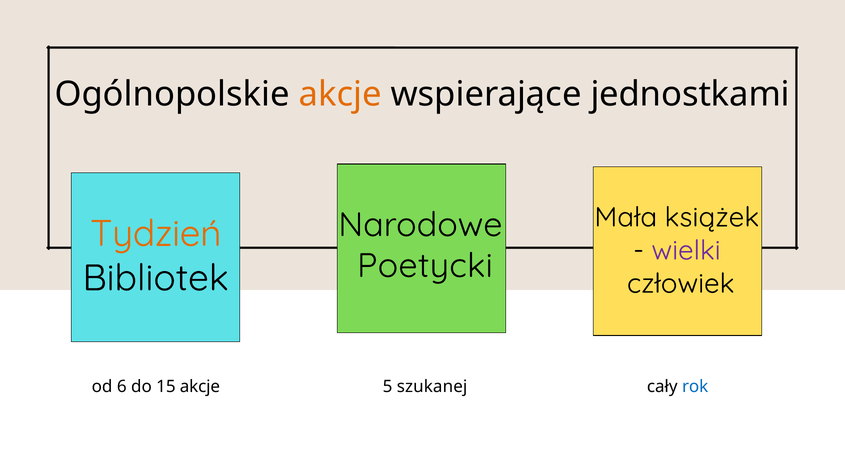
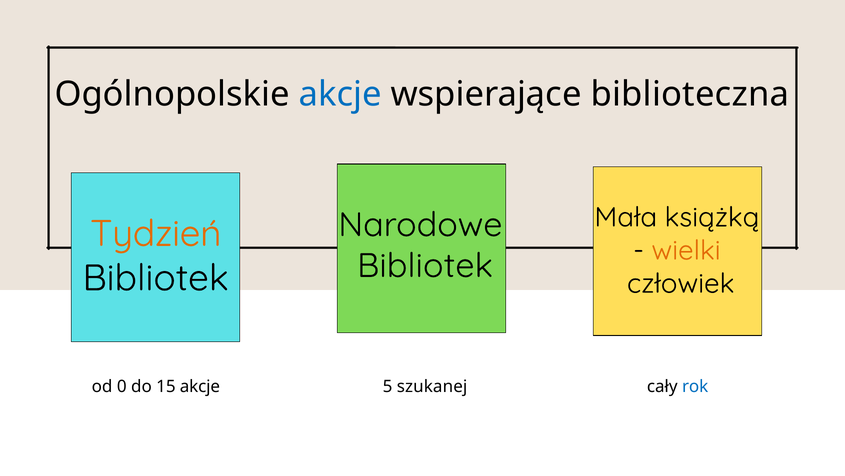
akcje at (340, 94) colour: orange -> blue
jednostkami: jednostkami -> biblioteczna
książek: książek -> książką
wielki colour: purple -> orange
Poetycki at (425, 265): Poetycki -> Bibliotek
6: 6 -> 0
